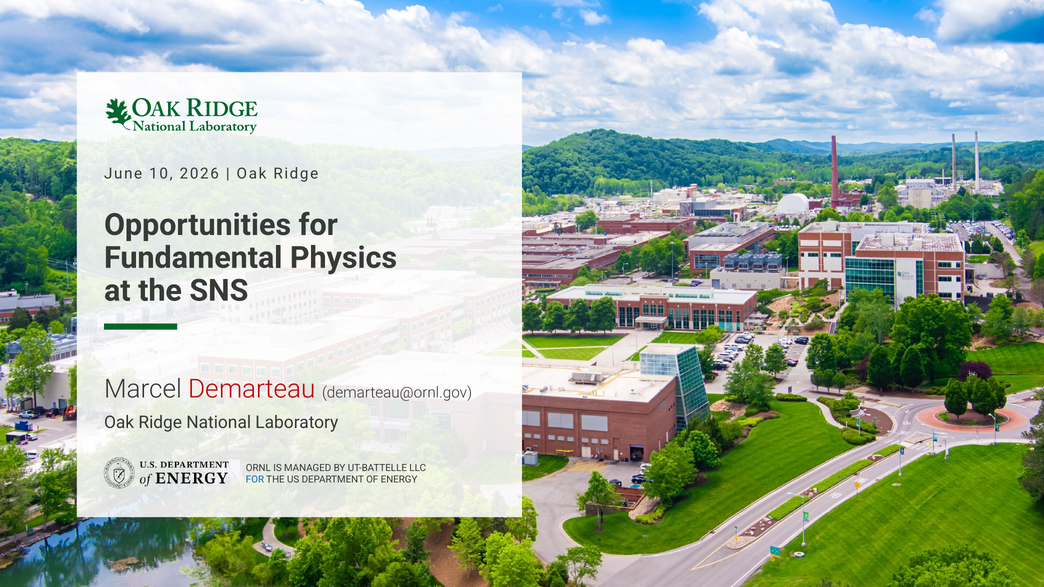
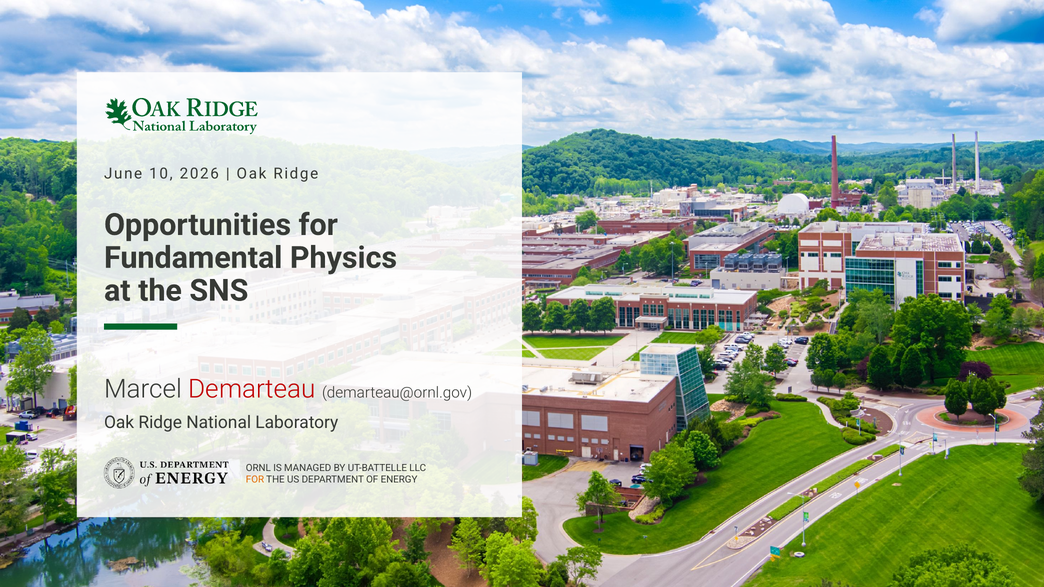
FOR at (255, 480) colour: blue -> orange
